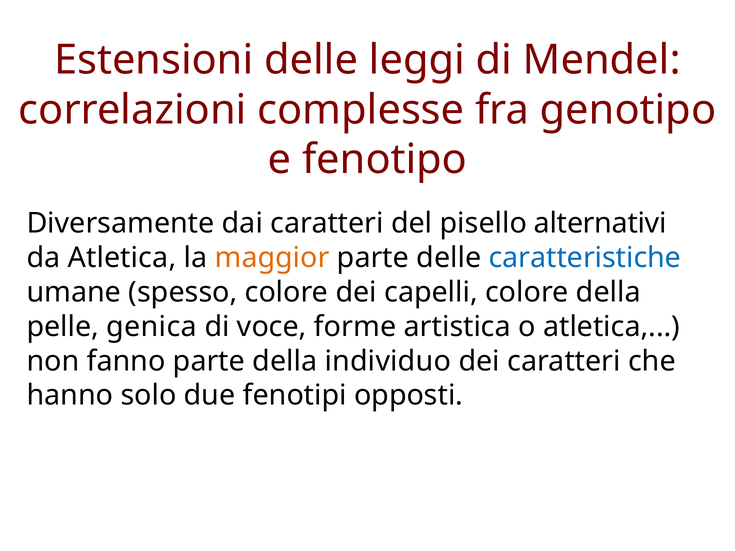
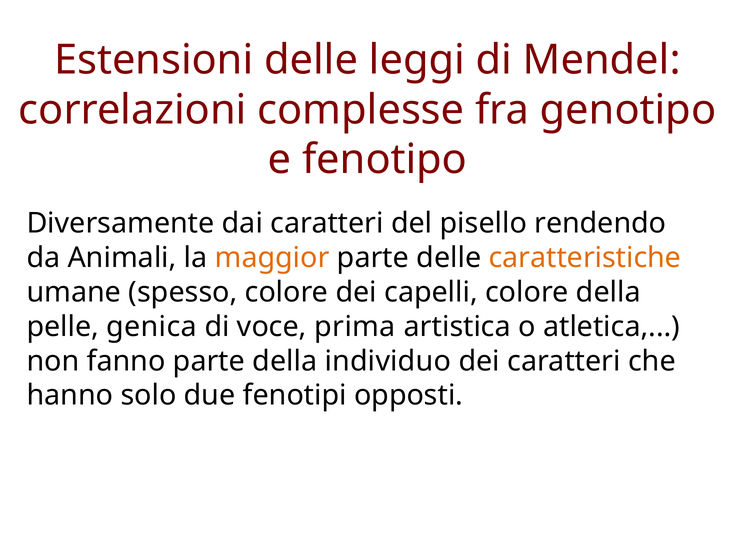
alternativi: alternativi -> rendendo
da Atletica: Atletica -> Animali
caratteristiche colour: blue -> orange
forme: forme -> prima
